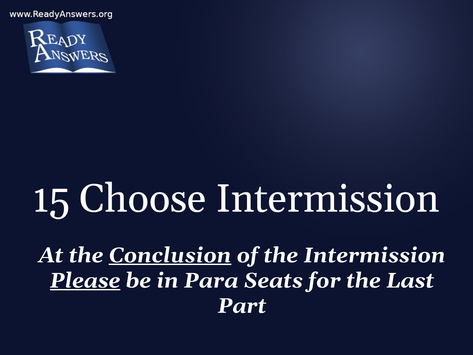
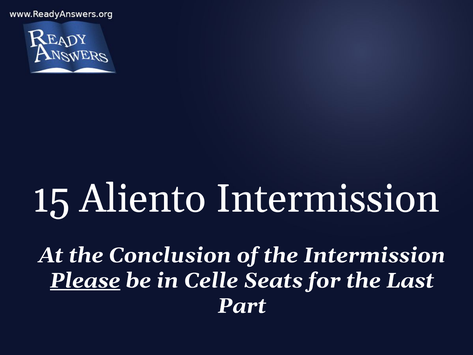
Choose: Choose -> Aliento
Conclusion underline: present -> none
Para: Para -> Celle
